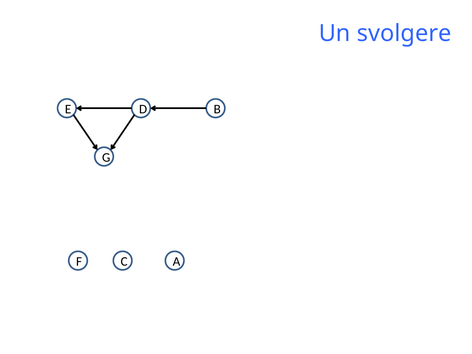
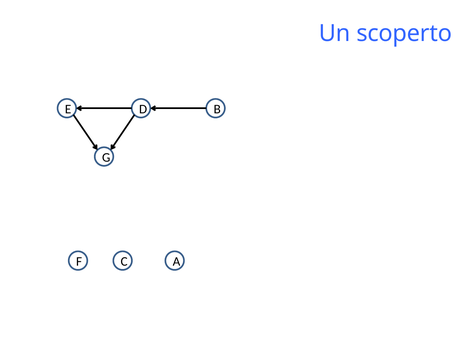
svolgere: svolgere -> scoperto
